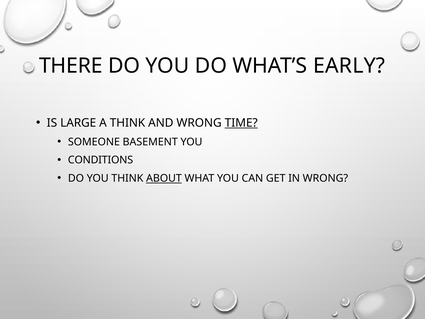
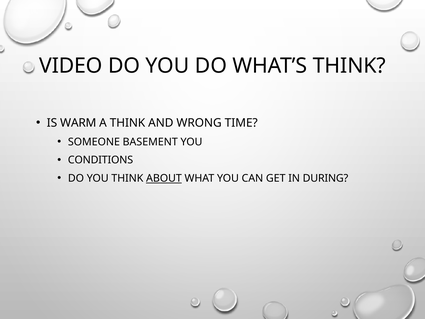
THERE: THERE -> VIDEO
WHAT’S EARLY: EARLY -> THINK
LARGE: LARGE -> WARM
TIME underline: present -> none
IN WRONG: WRONG -> DURING
